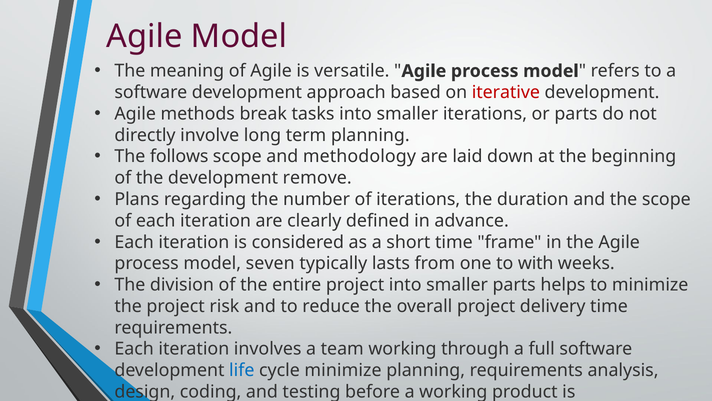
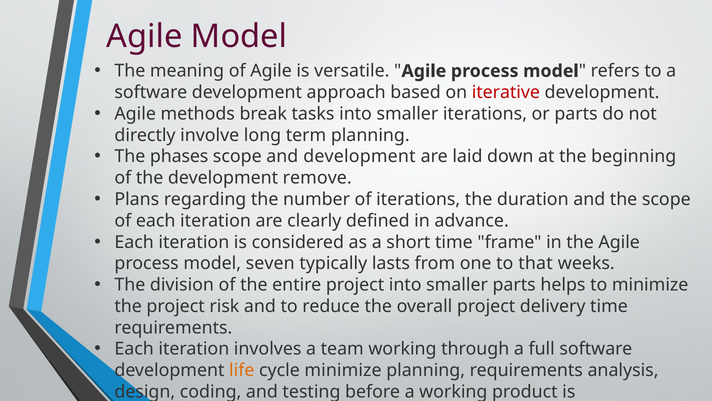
follows: follows -> phases
and methodology: methodology -> development
with: with -> that
life colour: blue -> orange
